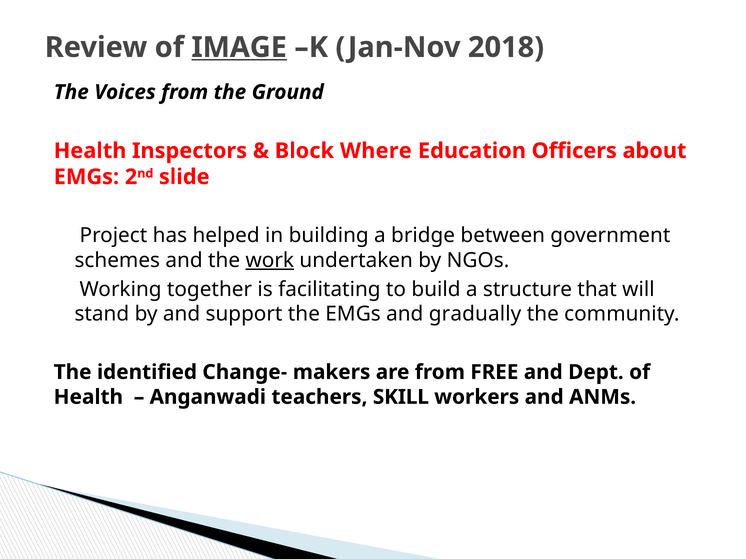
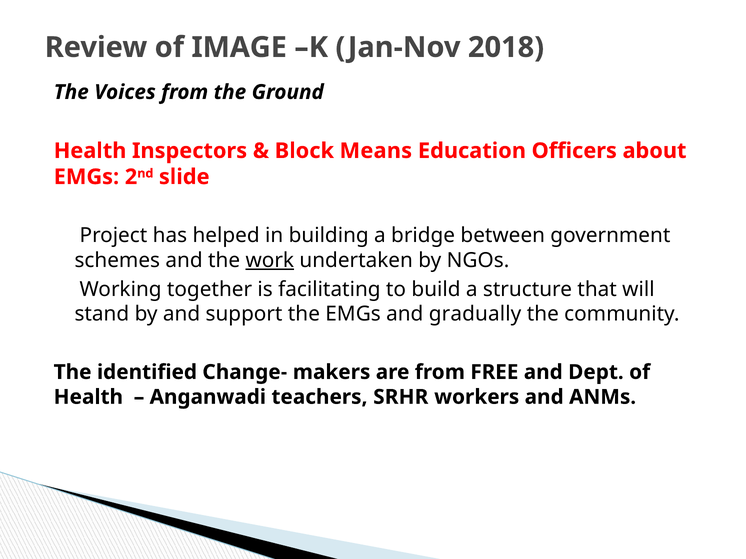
IMAGE underline: present -> none
Where: Where -> Means
SKILL: SKILL -> SRHR
